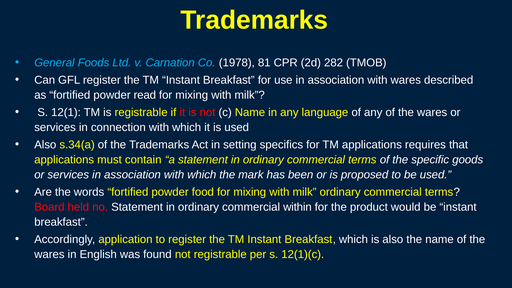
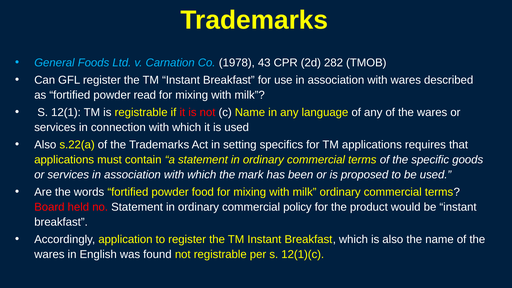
81: 81 -> 43
s.34(a: s.34(a -> s.22(a
within: within -> policy
